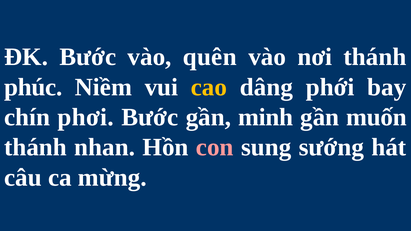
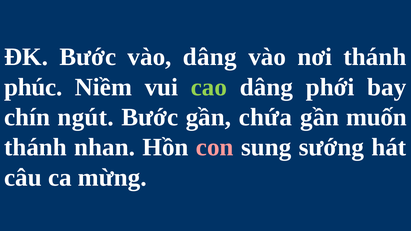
vào quên: quên -> dâng
cao colour: yellow -> light green
phơi: phơi -> ngút
minh: minh -> chứa
